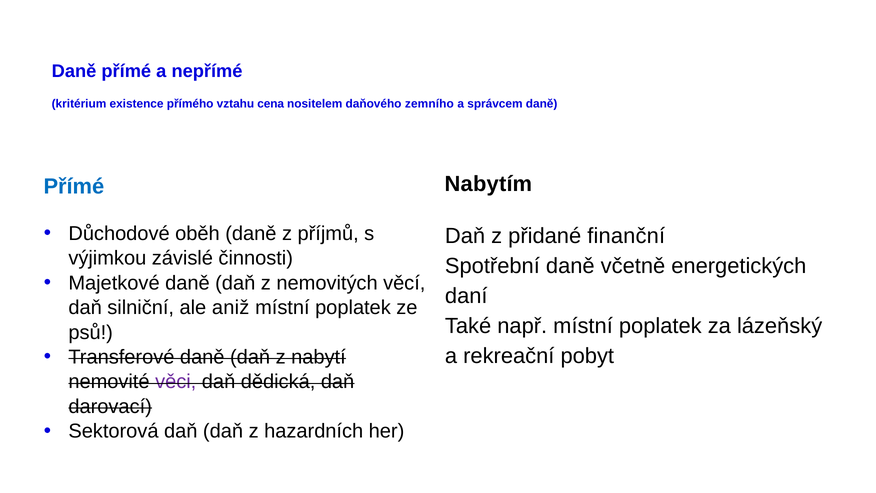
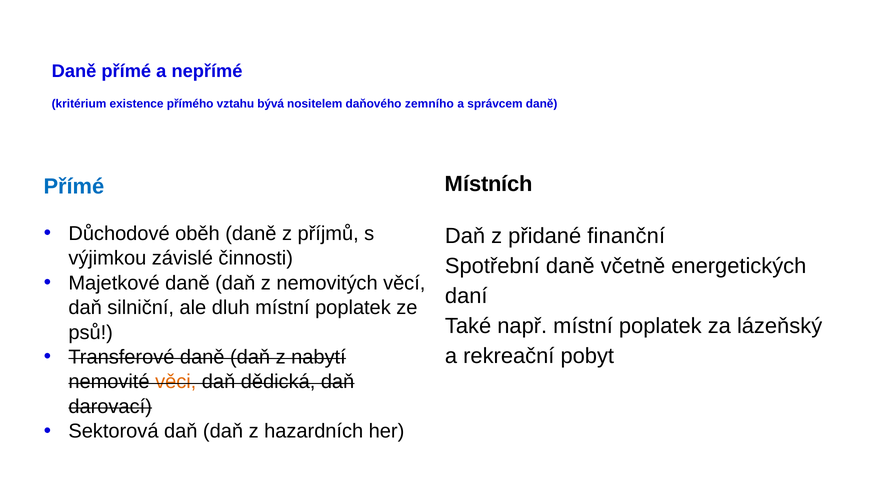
cena: cena -> bývá
Nabytím: Nabytím -> Místních
aniž: aniž -> dluh
věci colour: purple -> orange
